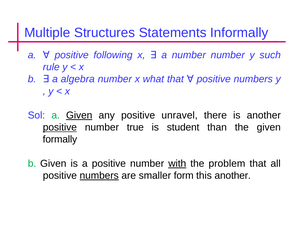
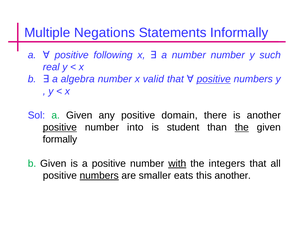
Structures: Structures -> Negations
rule: rule -> real
what: what -> valid
positive at (214, 79) underline: none -> present
Given at (79, 115) underline: present -> none
unravel: unravel -> domain
true: true -> into
the at (242, 127) underline: none -> present
problem: problem -> integers
form: form -> eats
